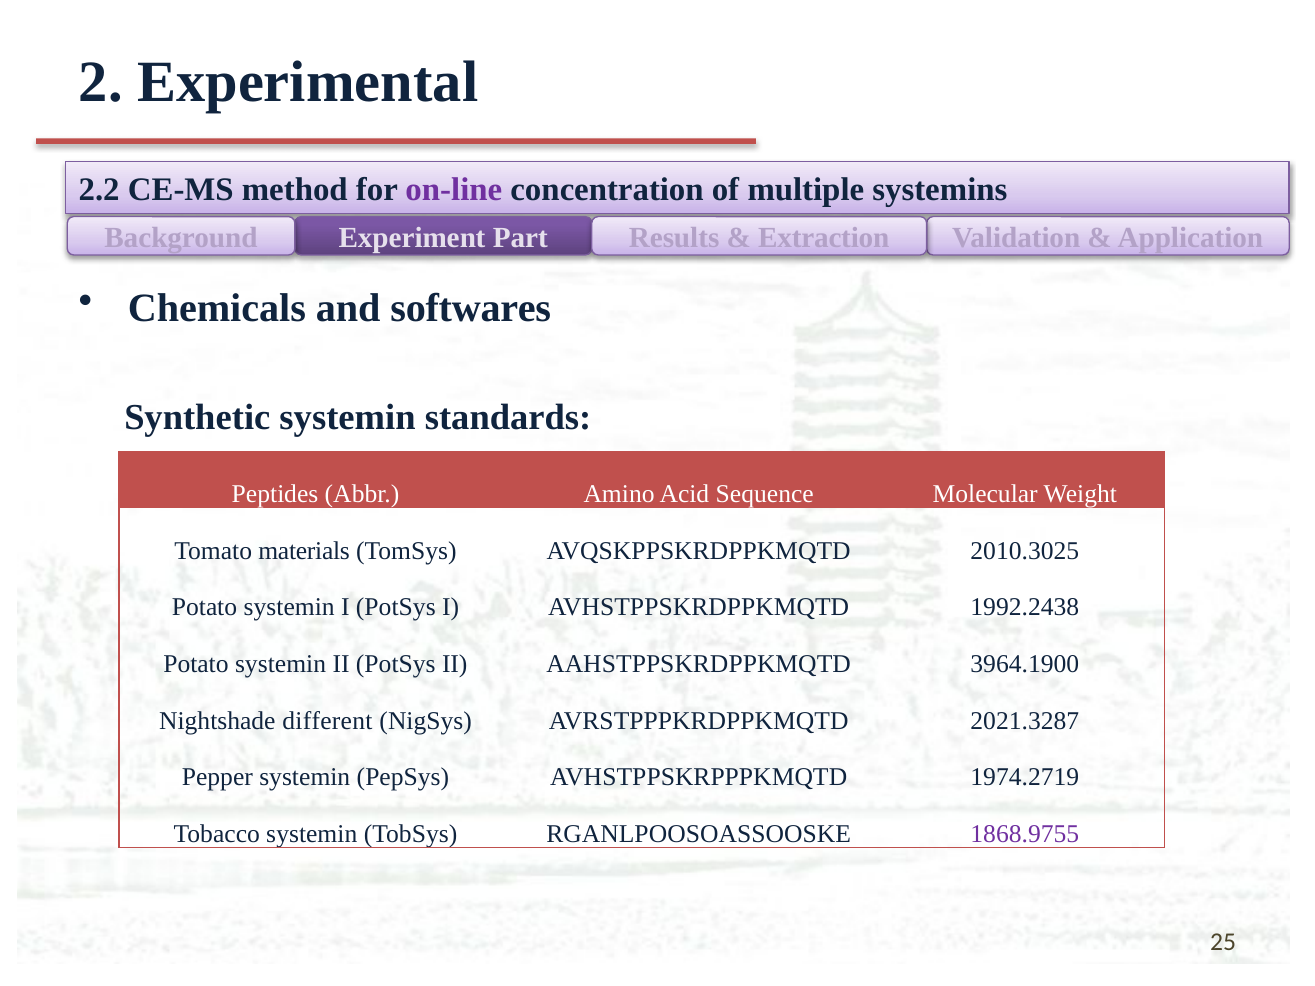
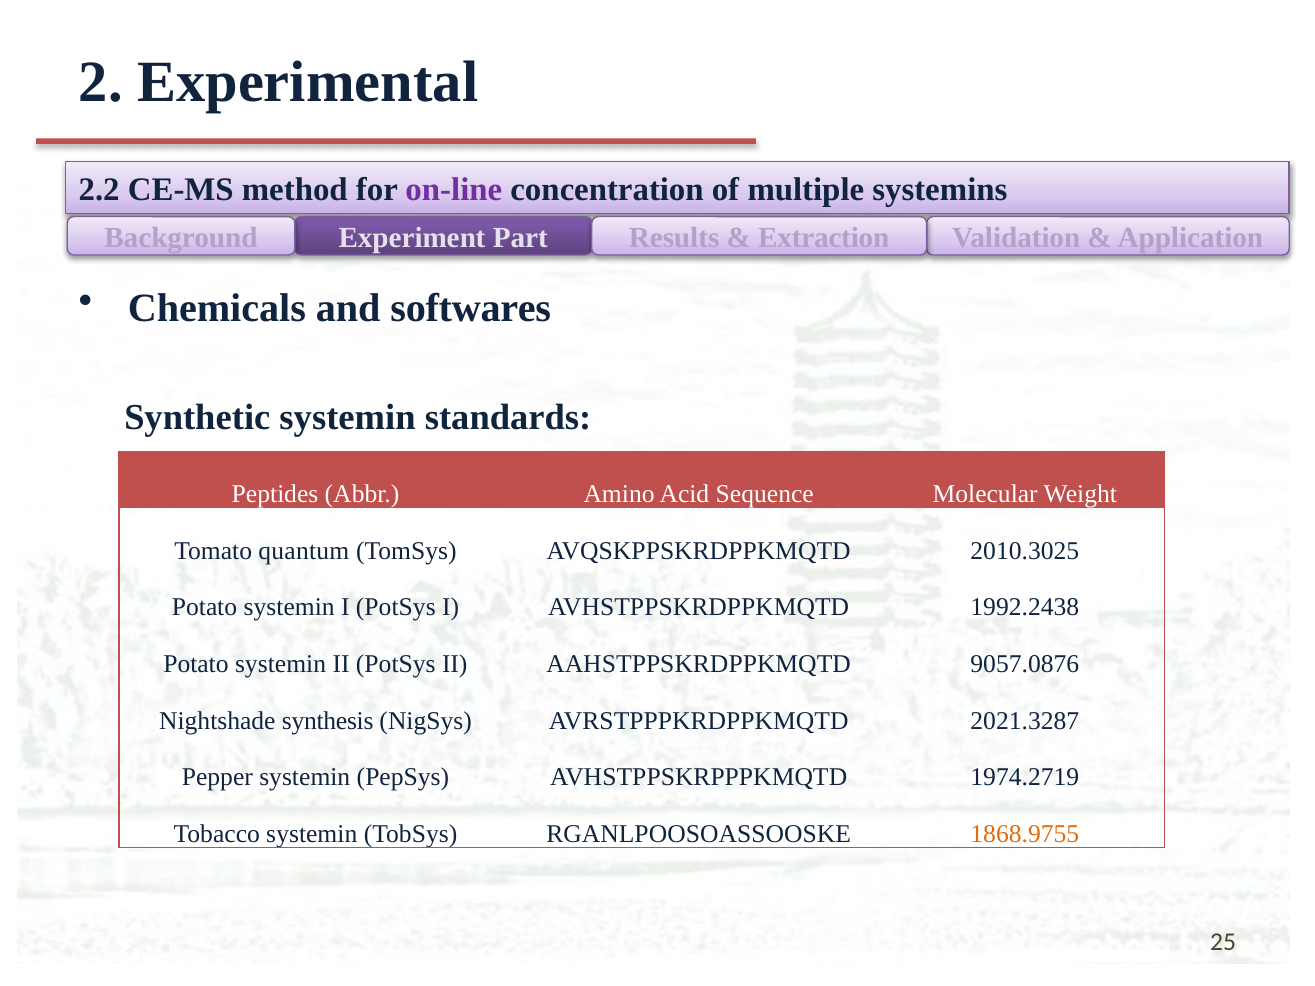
materials: materials -> quantum
3964.1900: 3964.1900 -> 9057.0876
different: different -> synthesis
1868.9755 colour: purple -> orange
